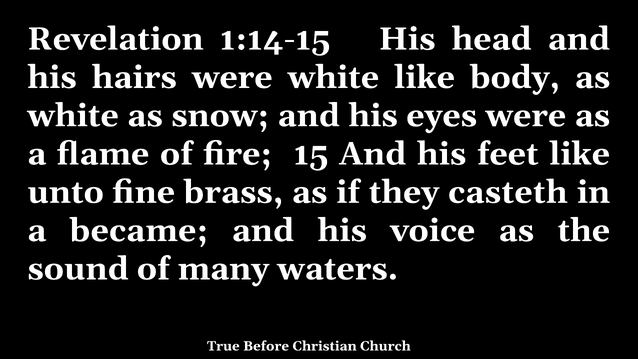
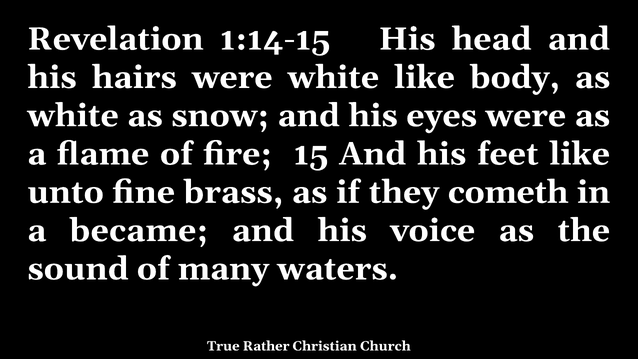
casteth: casteth -> cometh
Before: Before -> Rather
